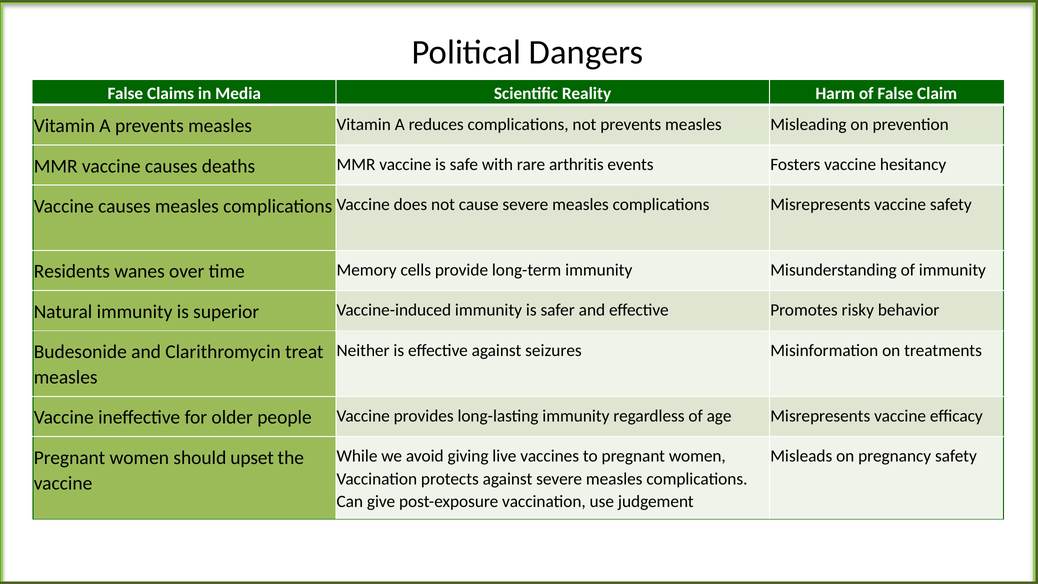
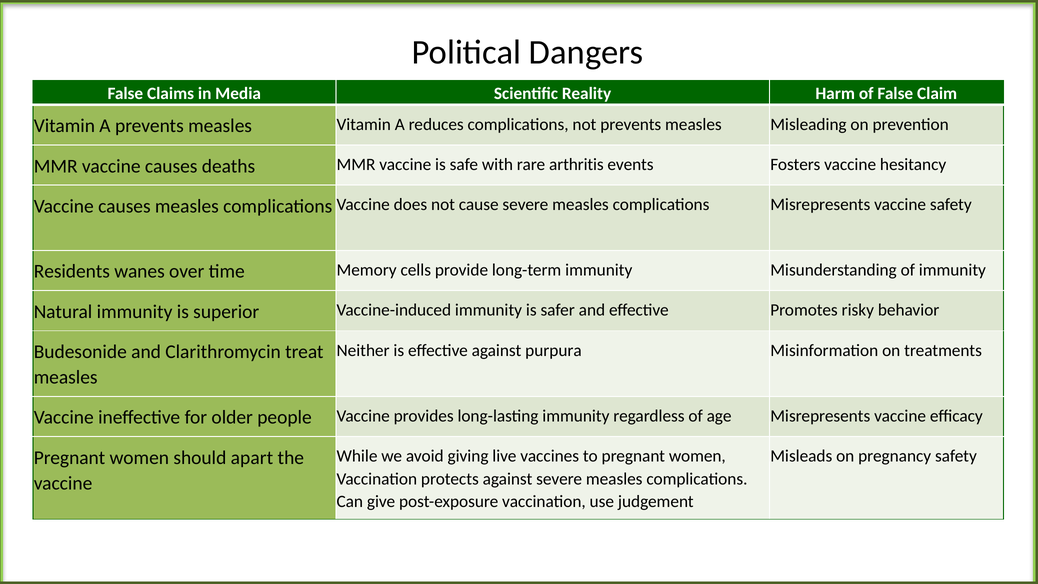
seizures: seizures -> purpura
upset: upset -> apart
